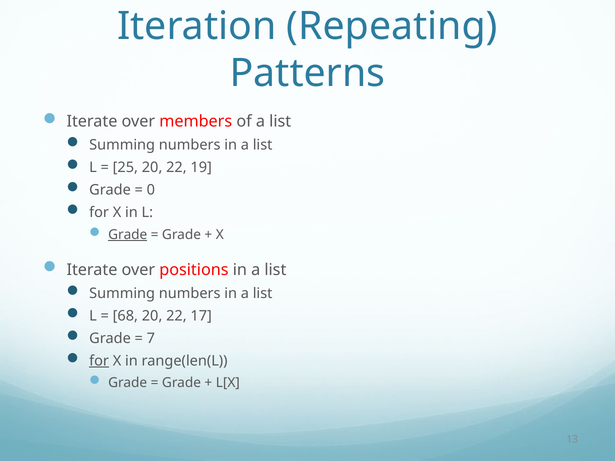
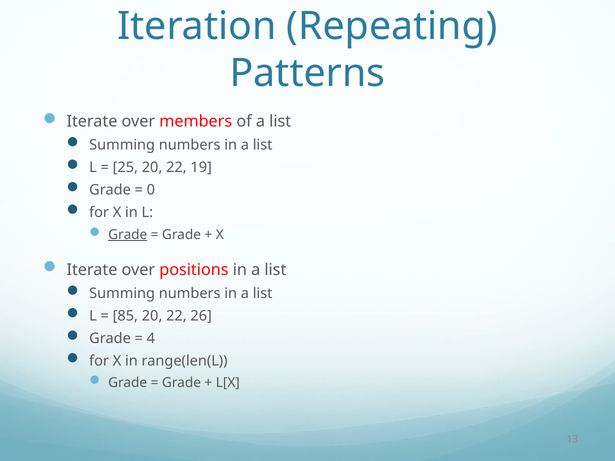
68: 68 -> 85
17: 17 -> 26
7: 7 -> 4
for at (99, 361) underline: present -> none
